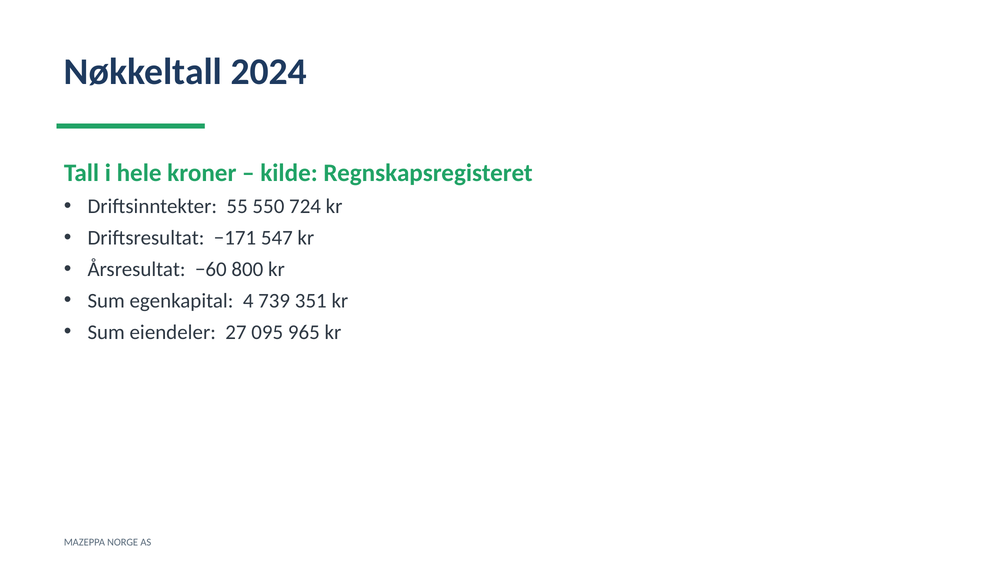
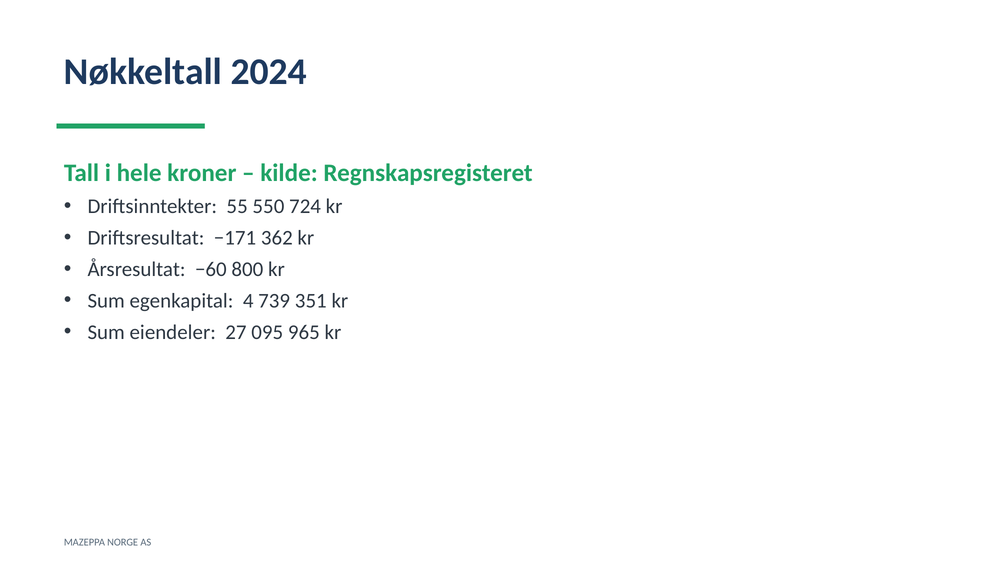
547: 547 -> 362
